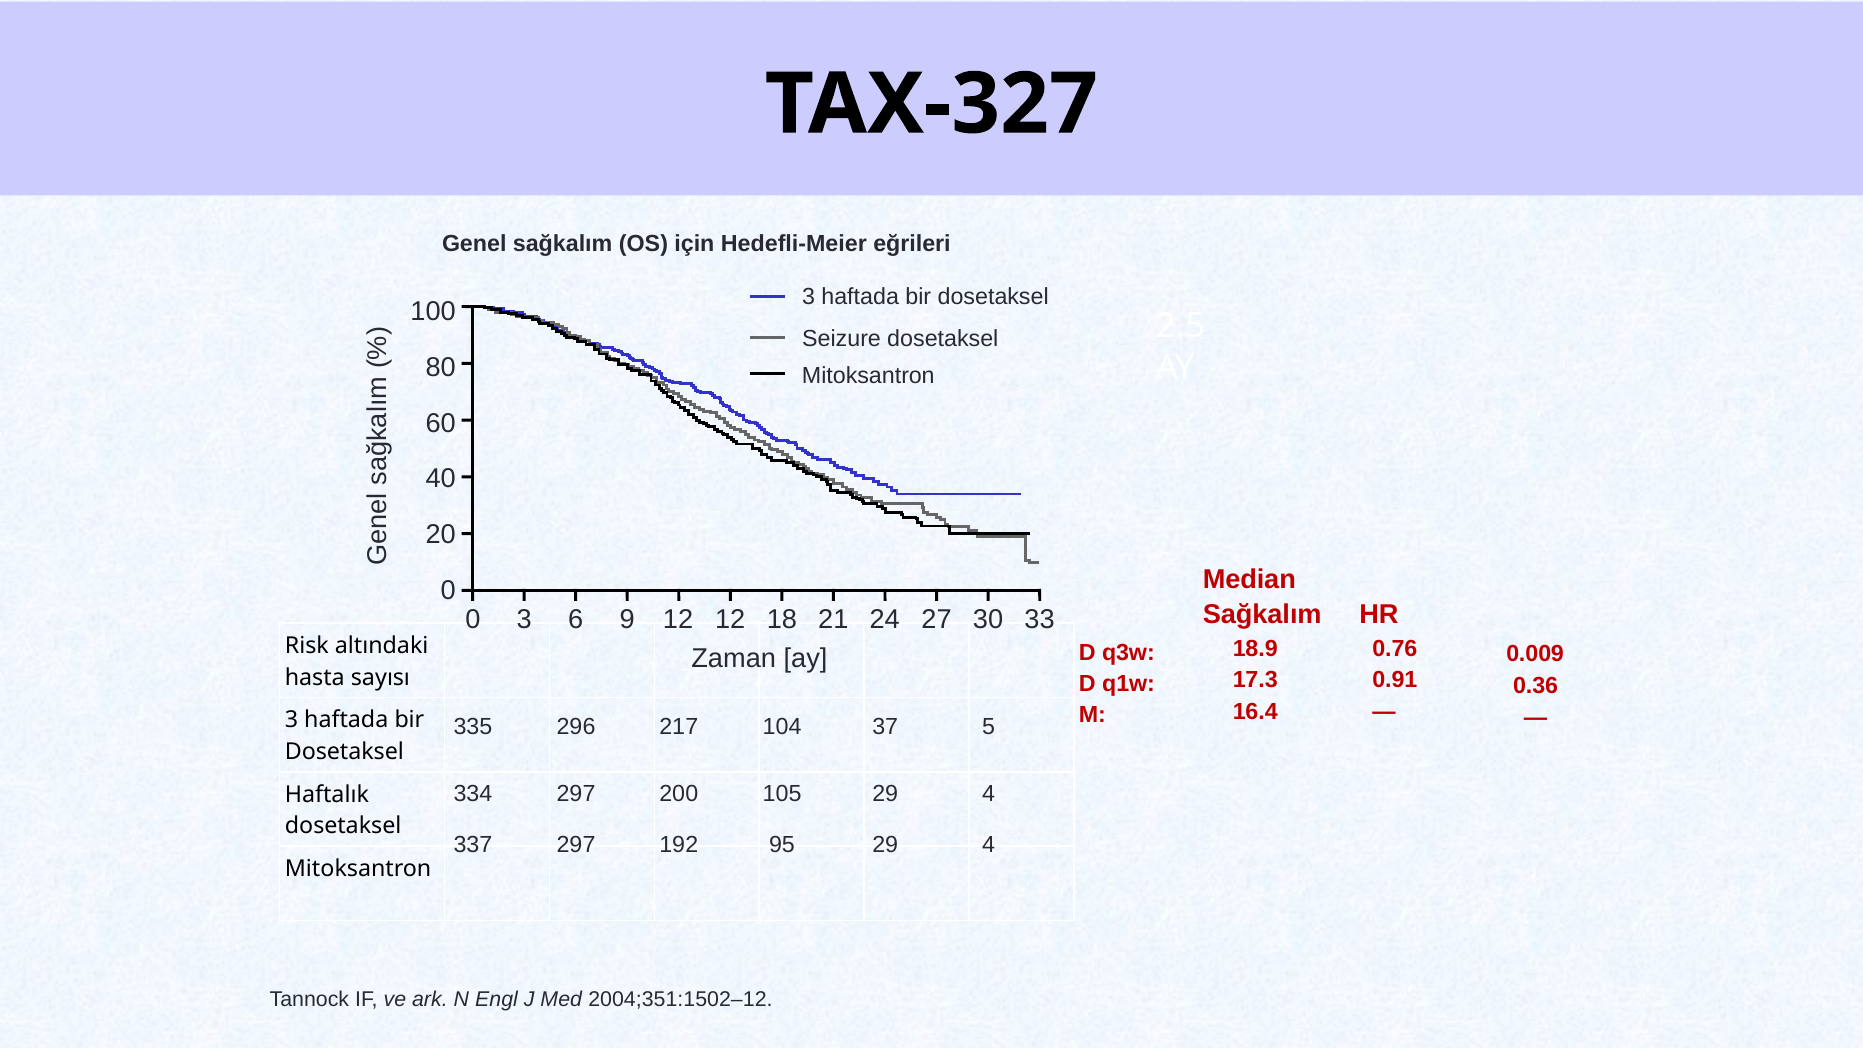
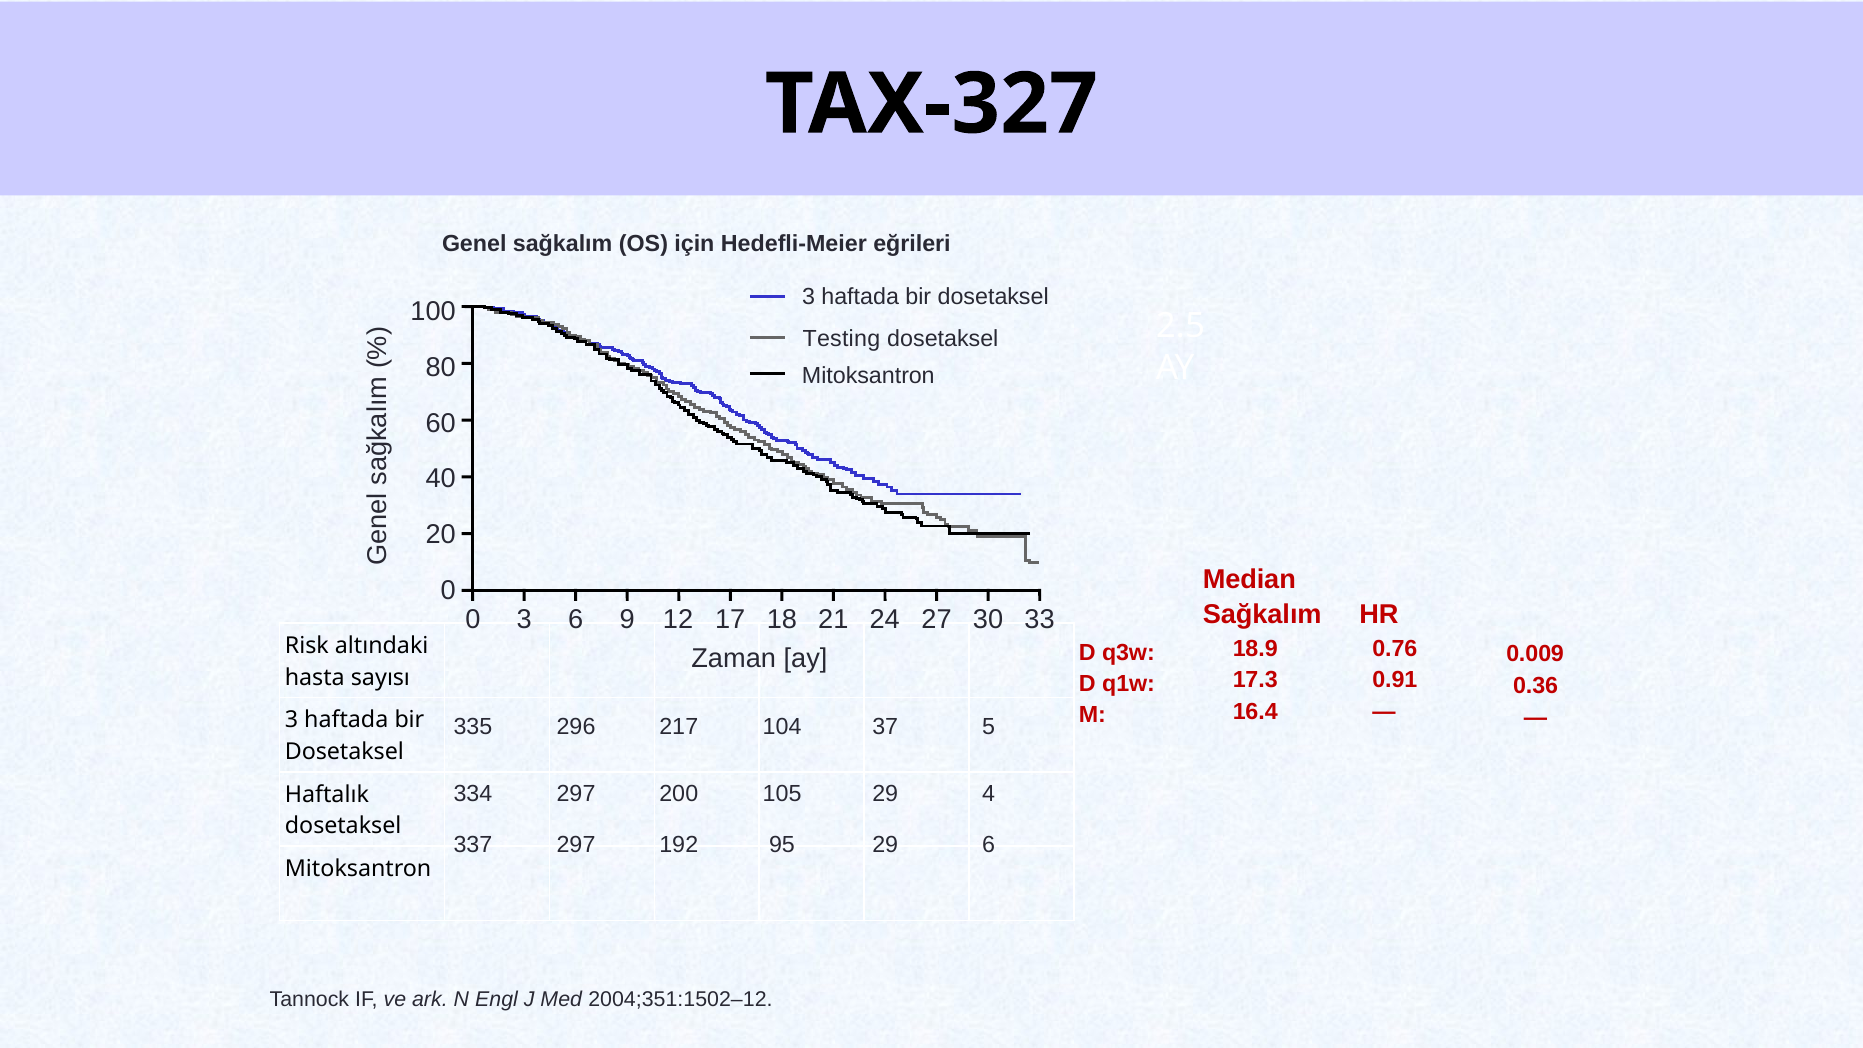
Seizure: Seizure -> Testing
6 12: 12 -> 17
4 at (989, 845): 4 -> 6
